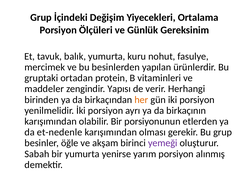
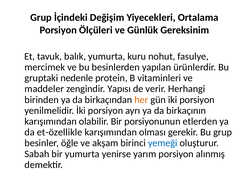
ortadan: ortadan -> nedenle
et-nedenle: et-nedenle -> et-özellikle
yemeği colour: purple -> blue
